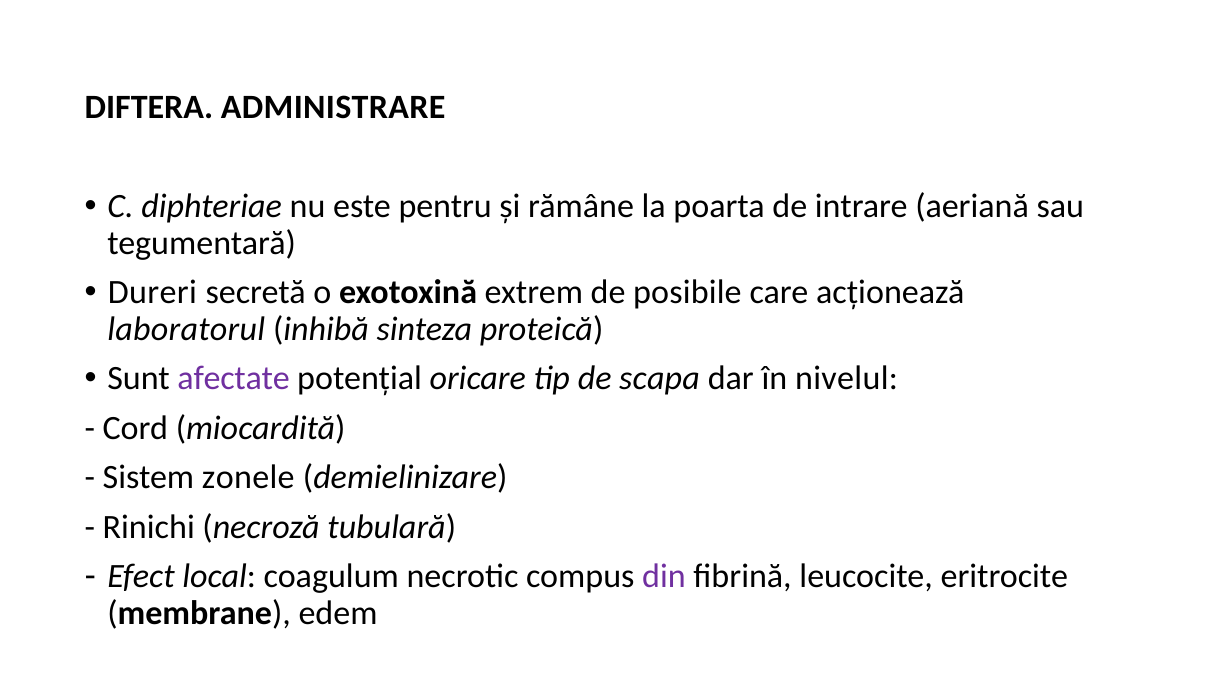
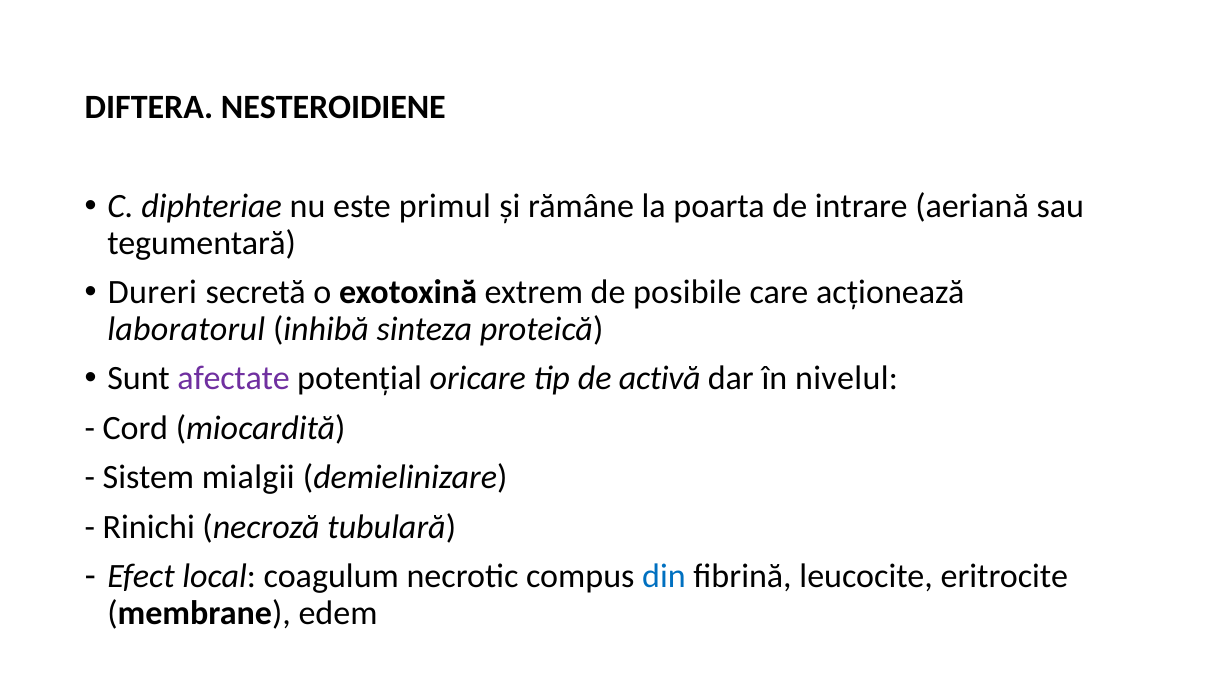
ADMINISTRARE: ADMINISTRARE -> NESTEROIDIENE
pentru: pentru -> primul
scapa: scapa -> activă
zonele: zonele -> mialgii
din colour: purple -> blue
